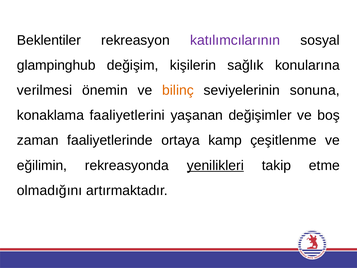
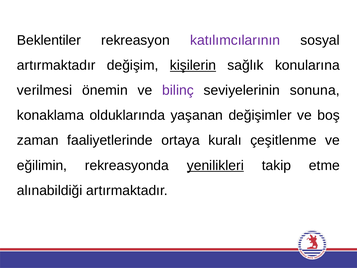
glampinghub at (56, 65): glampinghub -> artırmaktadır
kişilerin underline: none -> present
bilinç colour: orange -> purple
faaliyetlerini: faaliyetlerini -> olduklarında
kamp: kamp -> kuralı
olmadığını: olmadığını -> alınabildiği
